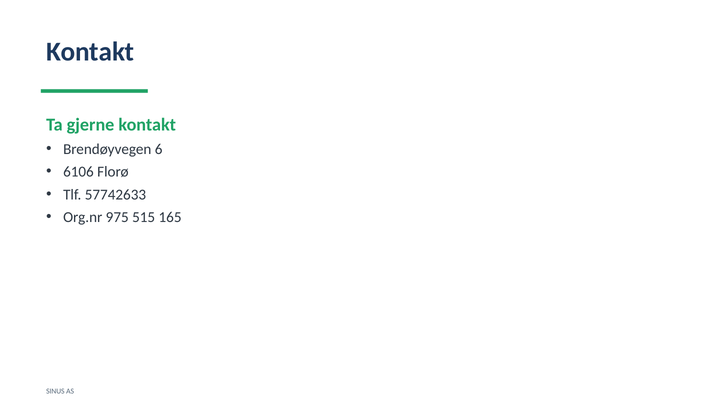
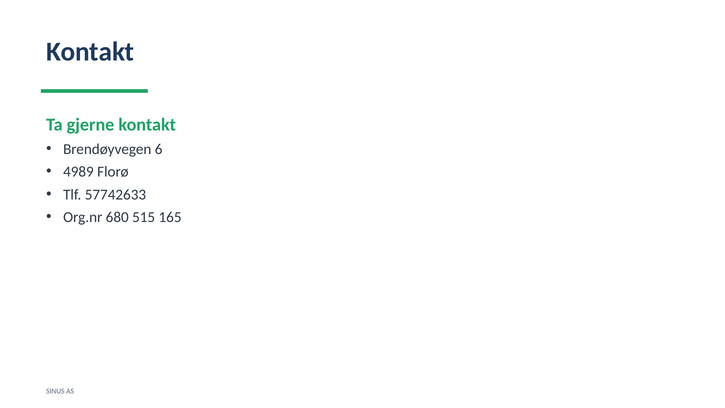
6106: 6106 -> 4989
975: 975 -> 680
